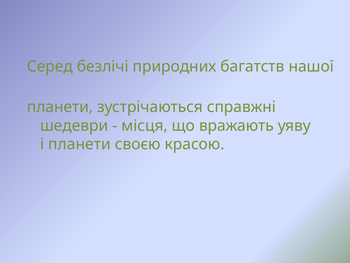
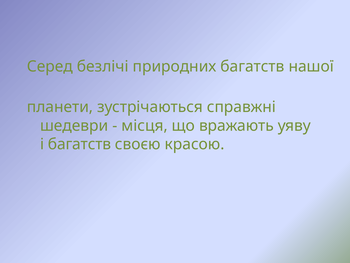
і планети: планети -> багатств
